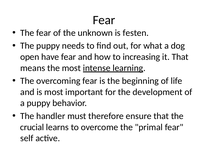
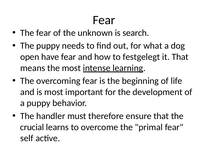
festen: festen -> search
increasing: increasing -> festgelegt
